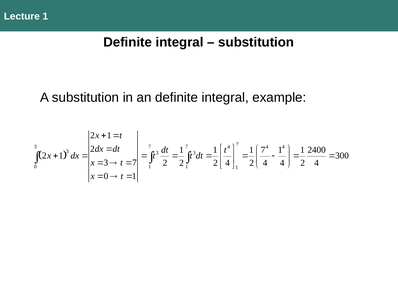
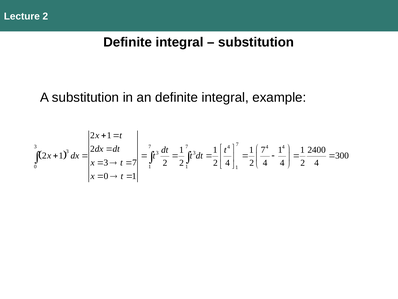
Lecture 1: 1 -> 2
